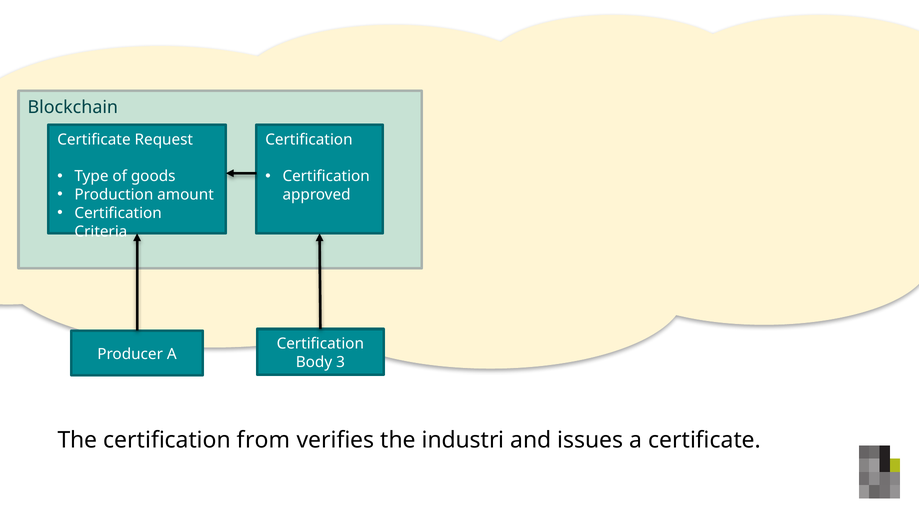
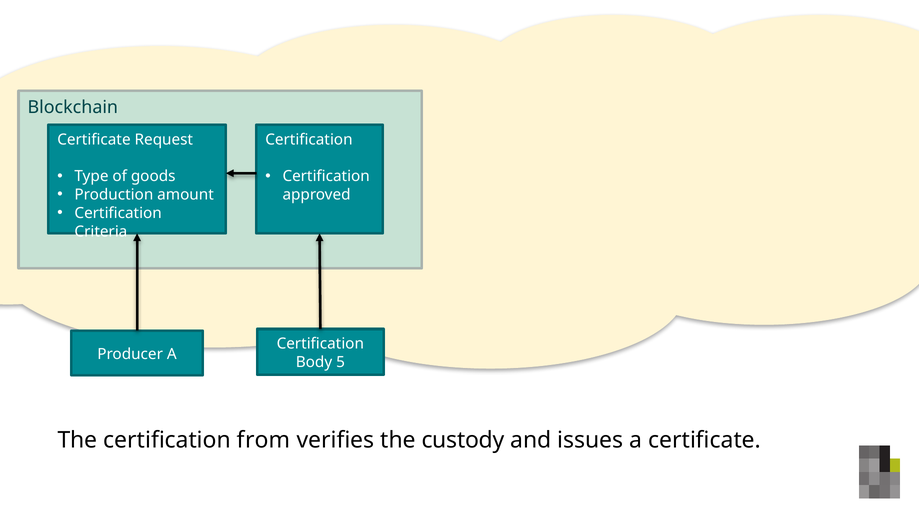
3: 3 -> 5
industri: industri -> custody
